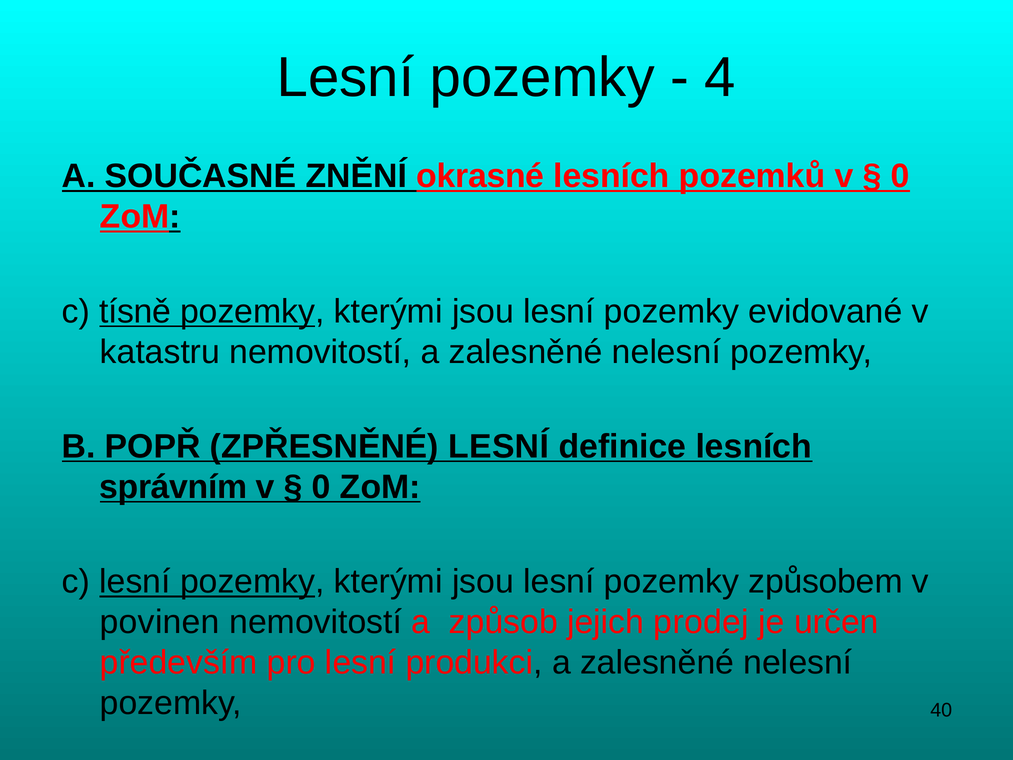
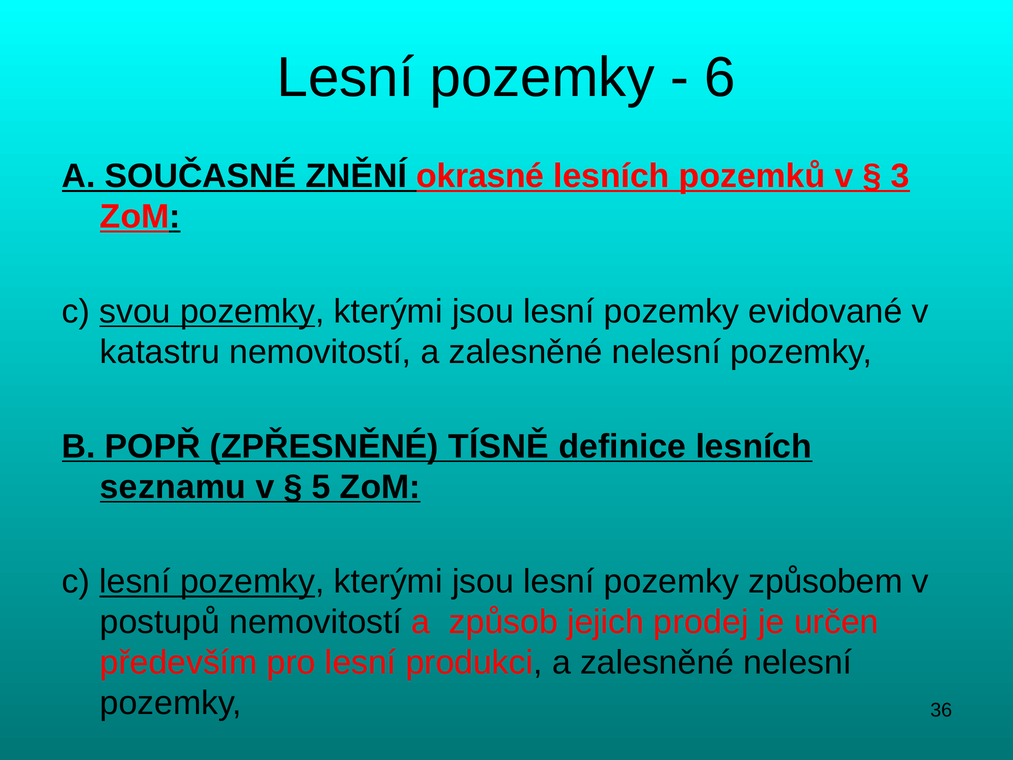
4: 4 -> 6
0 at (900, 176): 0 -> 3
tísně: tísně -> svou
ZPŘESNĚNÉ LESNÍ: LESNÍ -> TÍSNĚ
správním: správním -> seznamu
0 at (321, 487): 0 -> 5
povinen: povinen -> postupů
40: 40 -> 36
